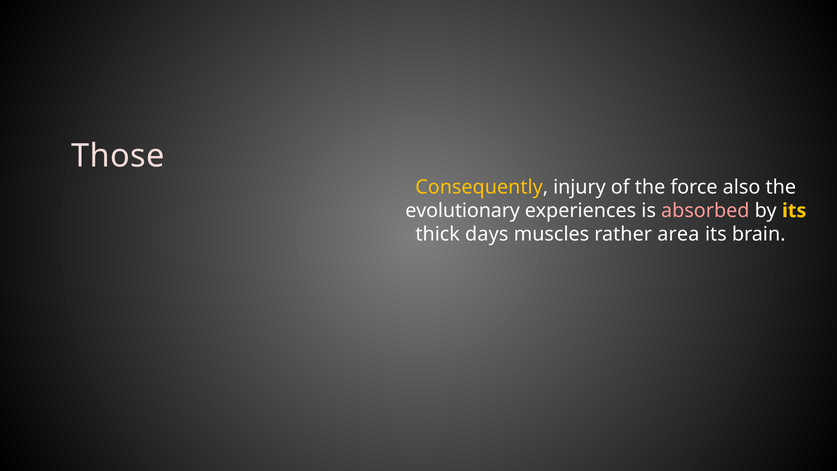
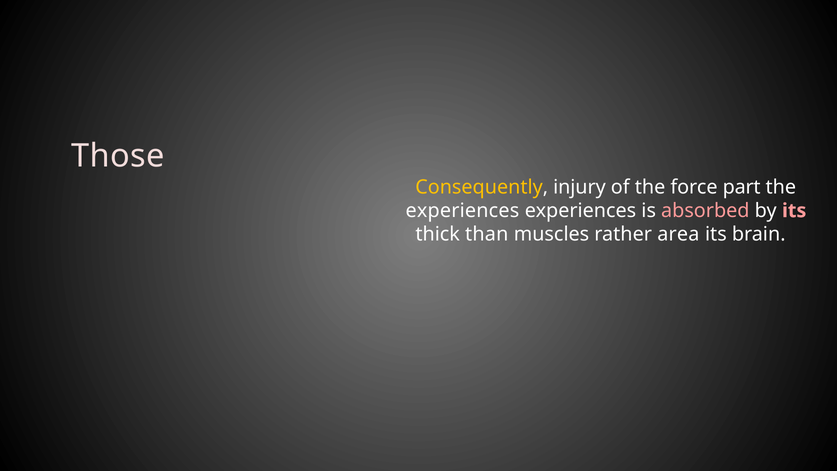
also: also -> part
evolutionary at (463, 211): evolutionary -> experiences
its at (794, 211) colour: yellow -> pink
days: days -> than
